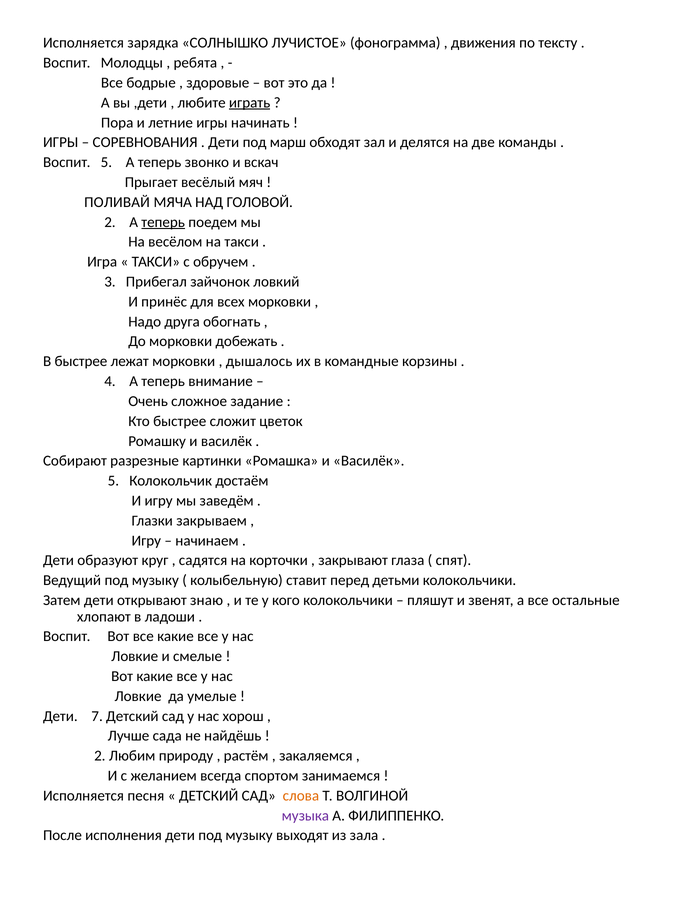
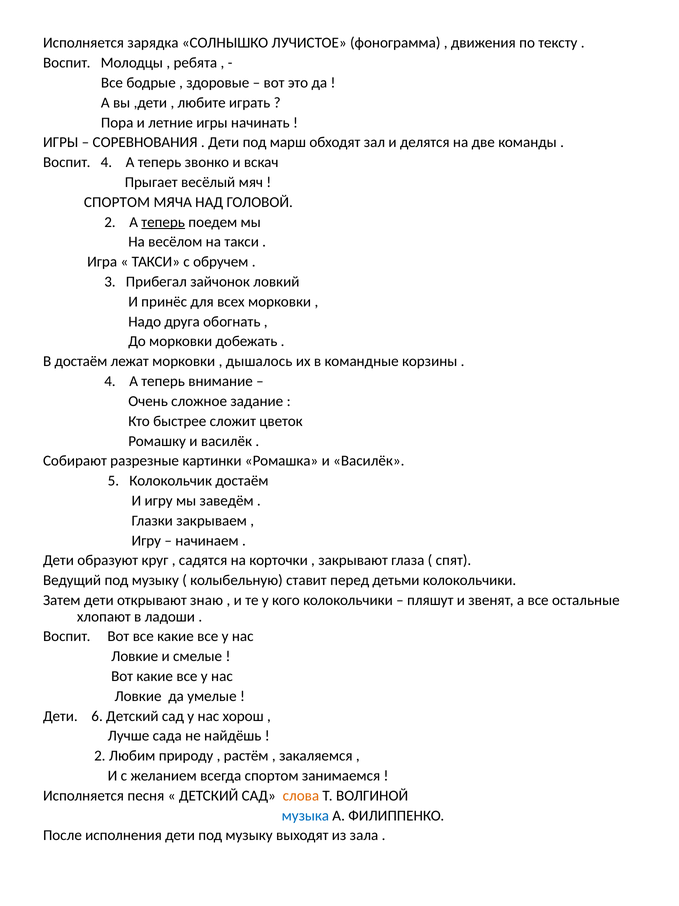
играть underline: present -> none
Воспит 5: 5 -> 4
ПОЛИВАЙ at (117, 202): ПОЛИВАЙ -> СПОРТОМ
В быстрее: быстрее -> достаём
7: 7 -> 6
музыка colour: purple -> blue
